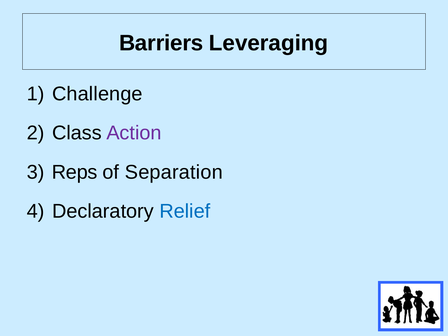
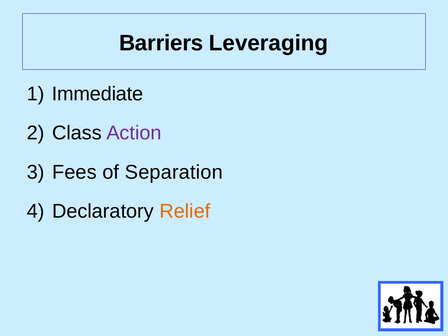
Challenge: Challenge -> Immediate
Reps: Reps -> Fees
Relief colour: blue -> orange
